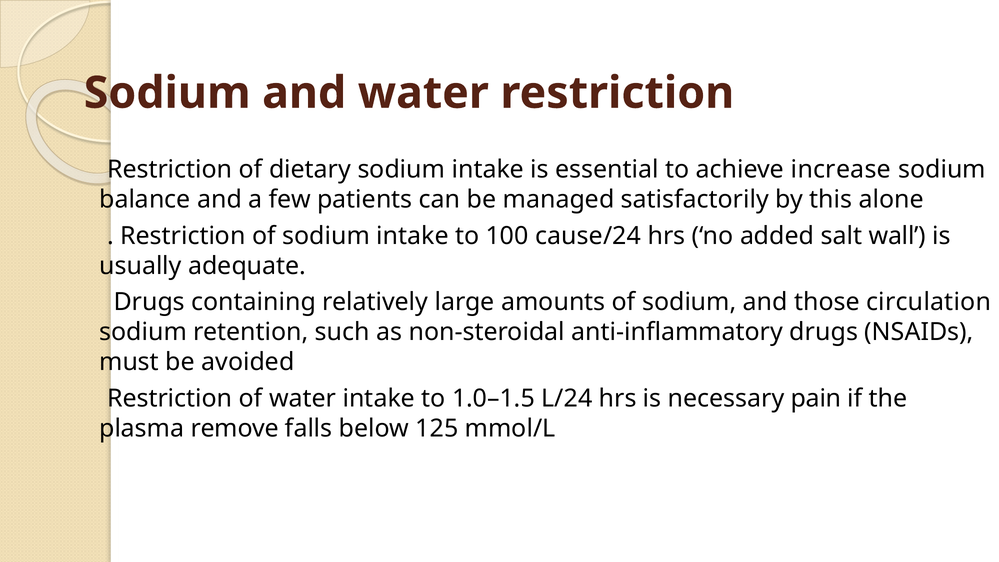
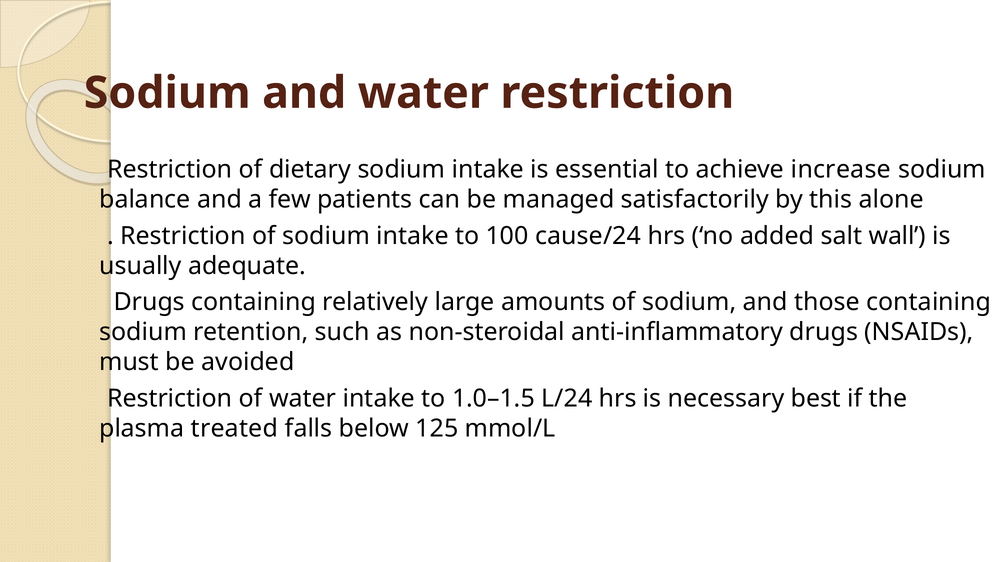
those circulation: circulation -> containing
pain: pain -> best
remove: remove -> treated
